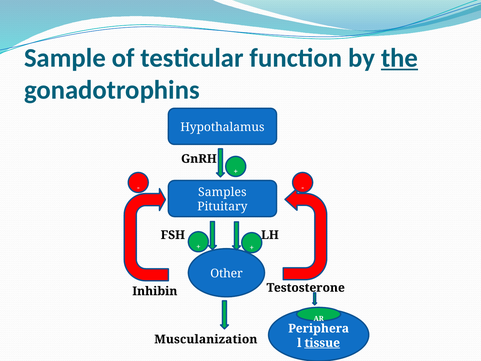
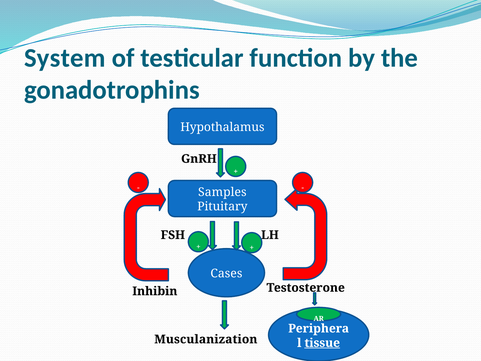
Sample: Sample -> System
the underline: present -> none
Other: Other -> Cases
